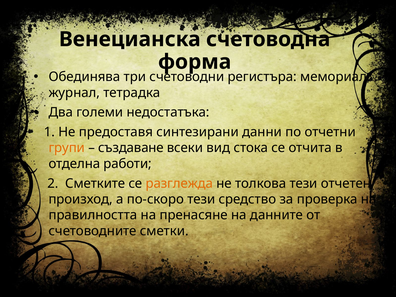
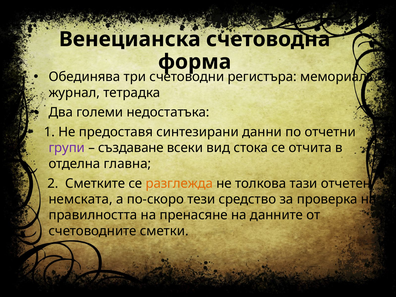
групи colour: orange -> purple
работи: работи -> главна
толкова тези: тези -> тази
произход: произход -> немската
